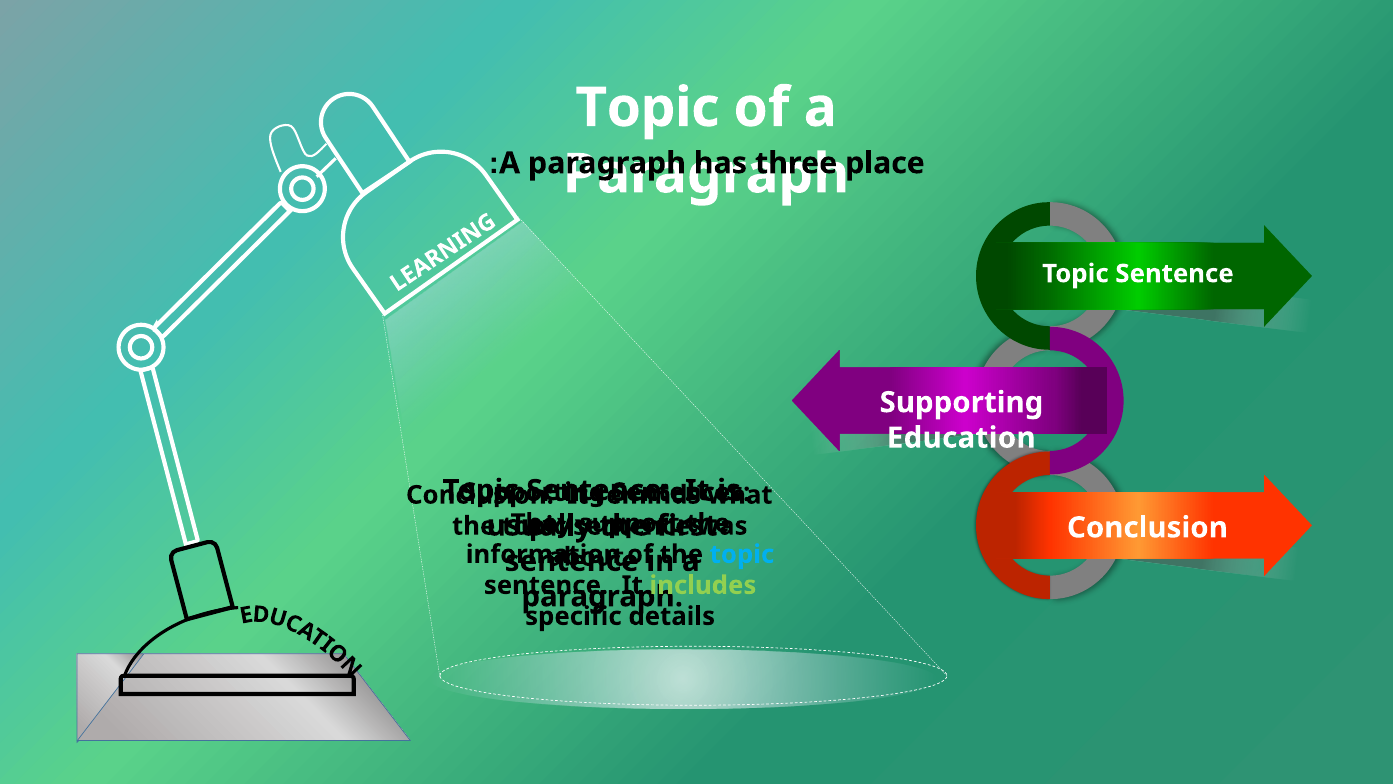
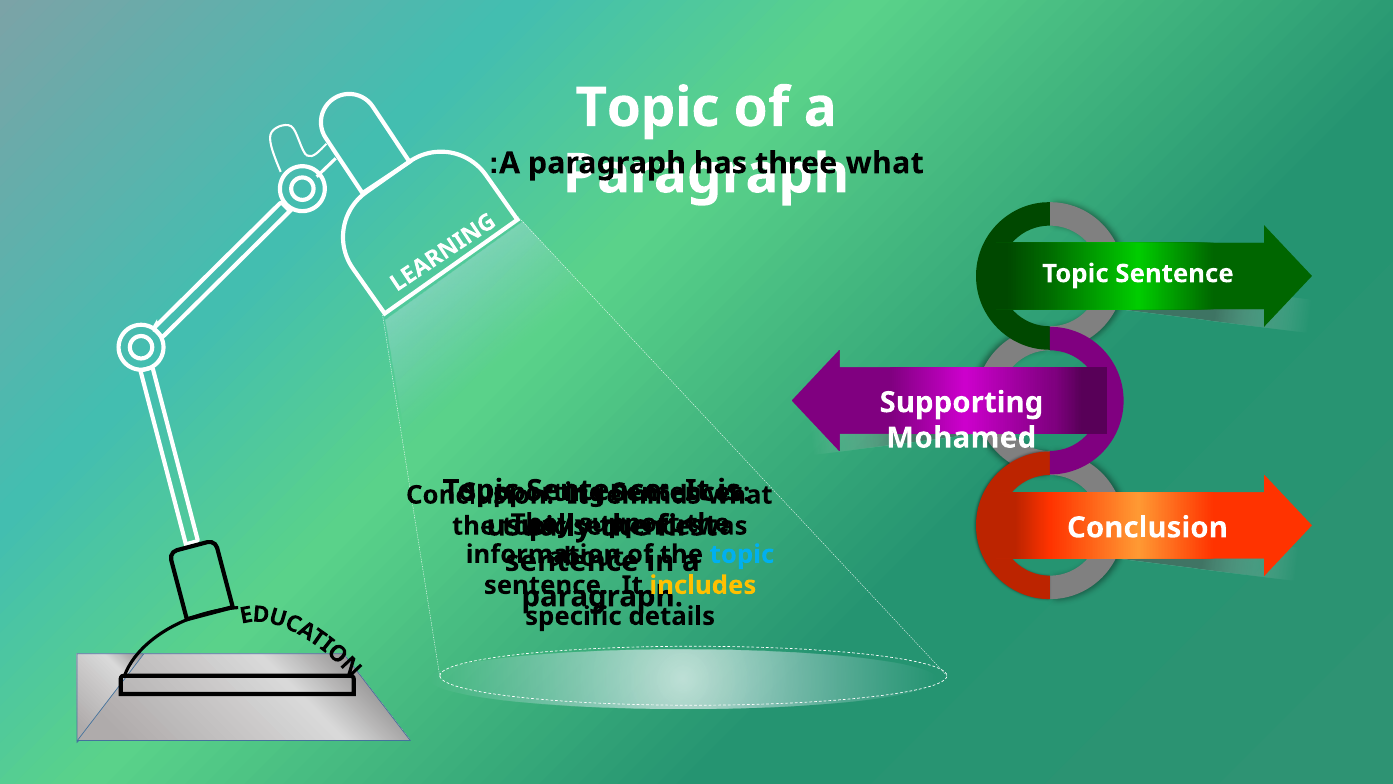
place at (885, 163): place -> what
Education: Education -> Mohamed
includes colour: light green -> yellow
